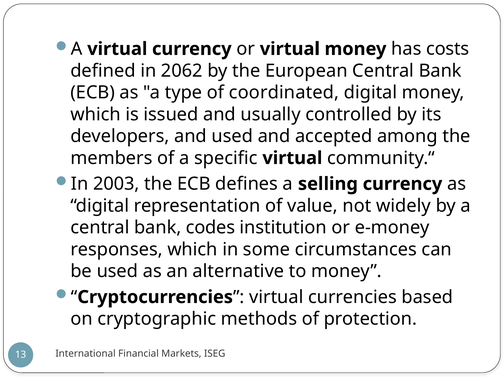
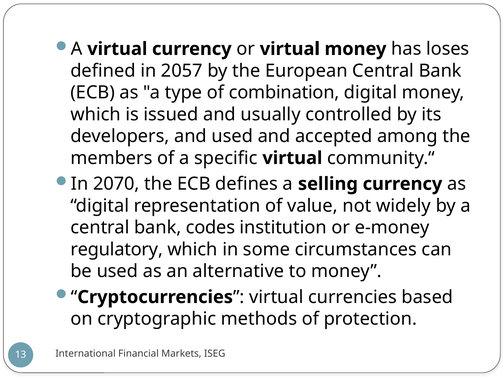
costs: costs -> loses
2062: 2062 -> 2057
coordinated: coordinated -> combination
2003: 2003 -> 2070
responses: responses -> regulatory
